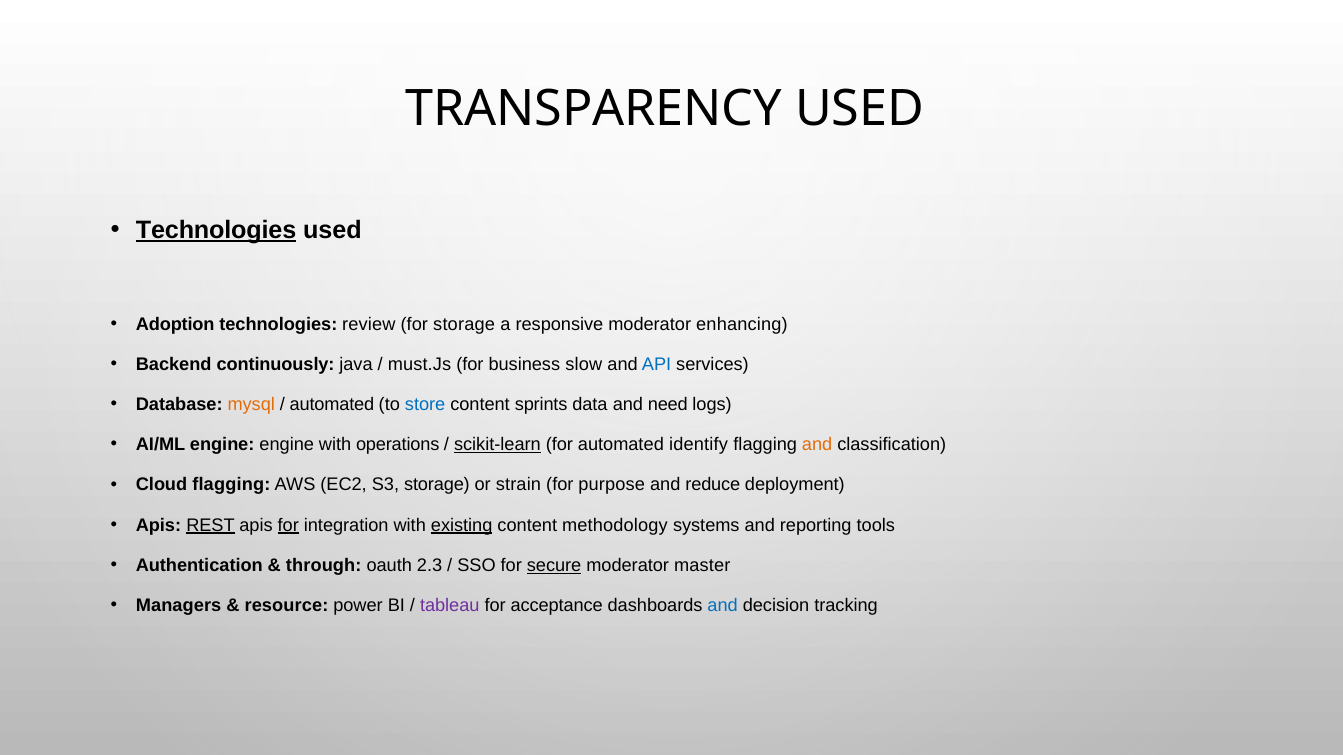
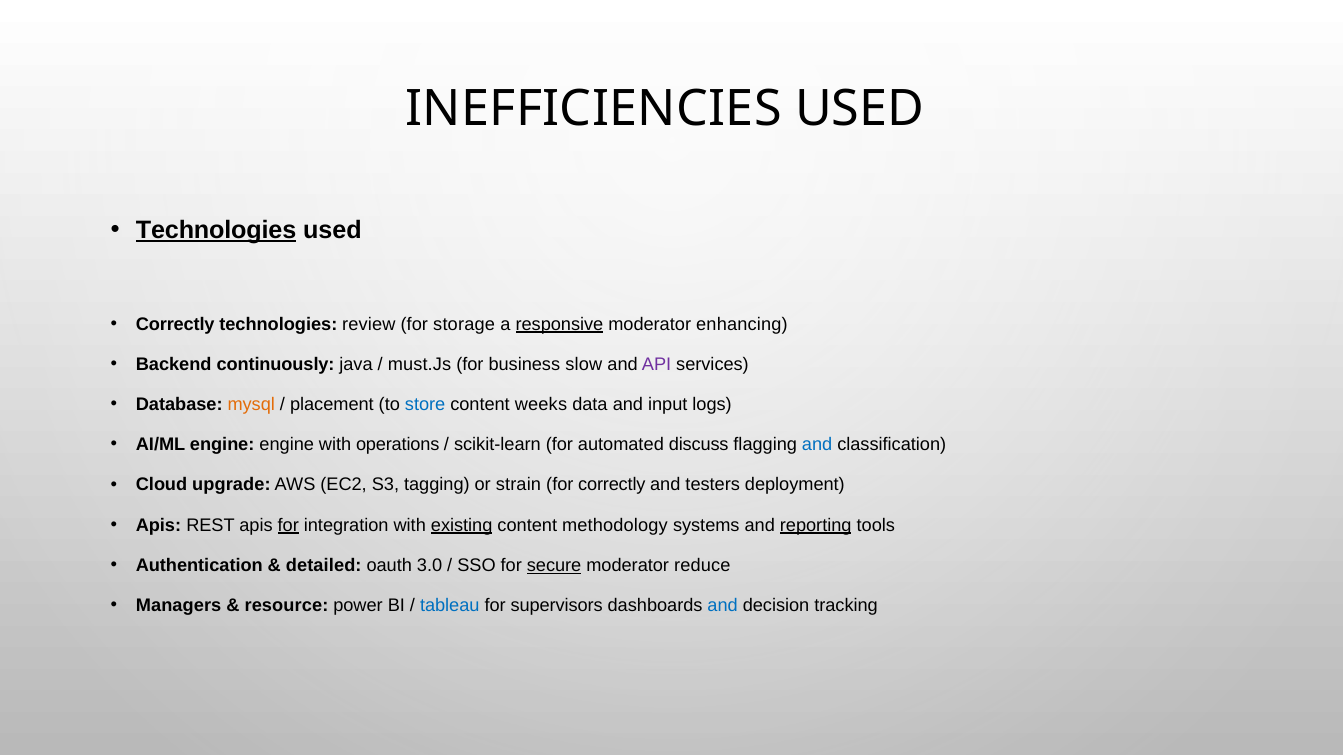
TRANSPARENCY: TRANSPARENCY -> INEFFICIENCIES
Adoption at (175, 324): Adoption -> Correctly
responsive underline: none -> present
API colour: blue -> purple
automated at (332, 405): automated -> placement
sprints: sprints -> weeks
need: need -> input
scikit-learn underline: present -> none
identify: identify -> discuss
and at (817, 445) colour: orange -> blue
Cloud flagging: flagging -> upgrade
S3 storage: storage -> tagging
for purpose: purpose -> correctly
reduce: reduce -> testers
REST underline: present -> none
reporting underline: none -> present
through: through -> detailed
2.3: 2.3 -> 3.0
master: master -> reduce
tableau colour: purple -> blue
acceptance: acceptance -> supervisors
